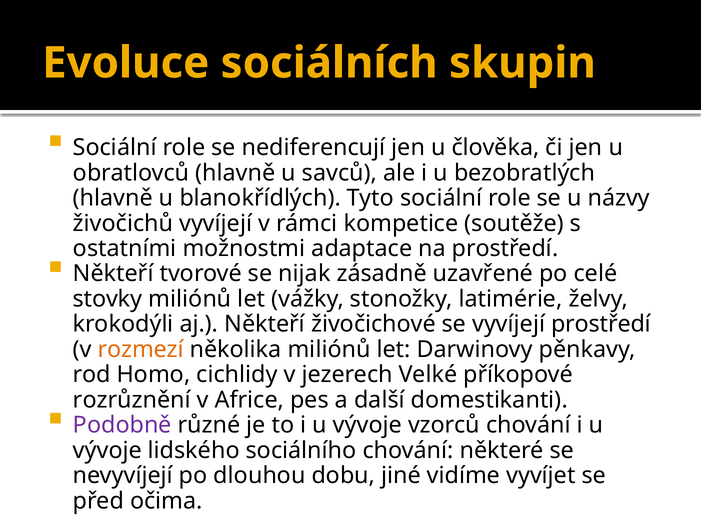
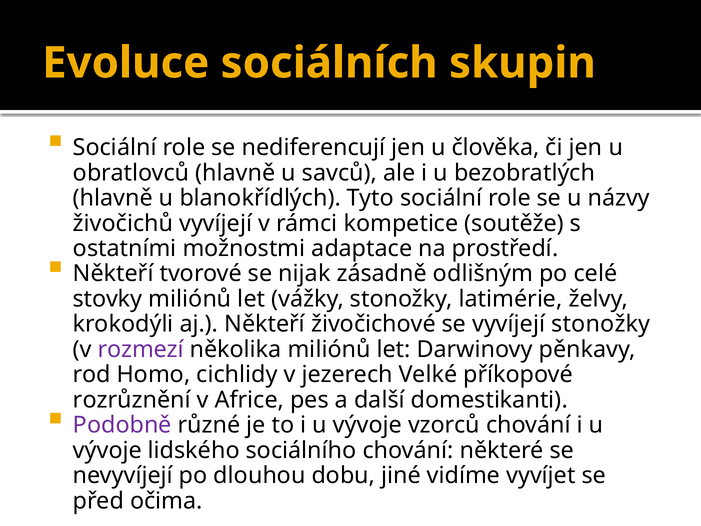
uzavřené: uzavřené -> odlišným
vyvíjejí prostředí: prostředí -> stonožky
rozmezí colour: orange -> purple
